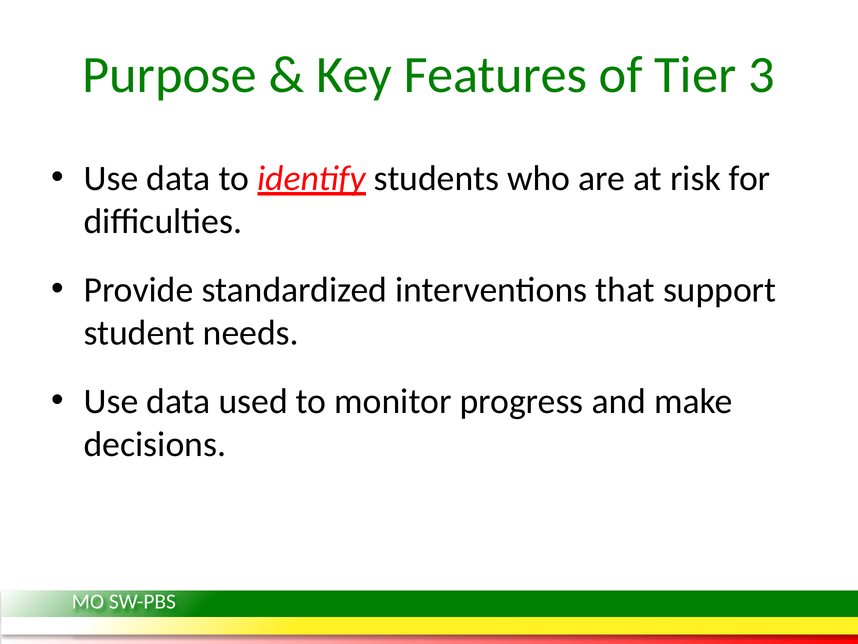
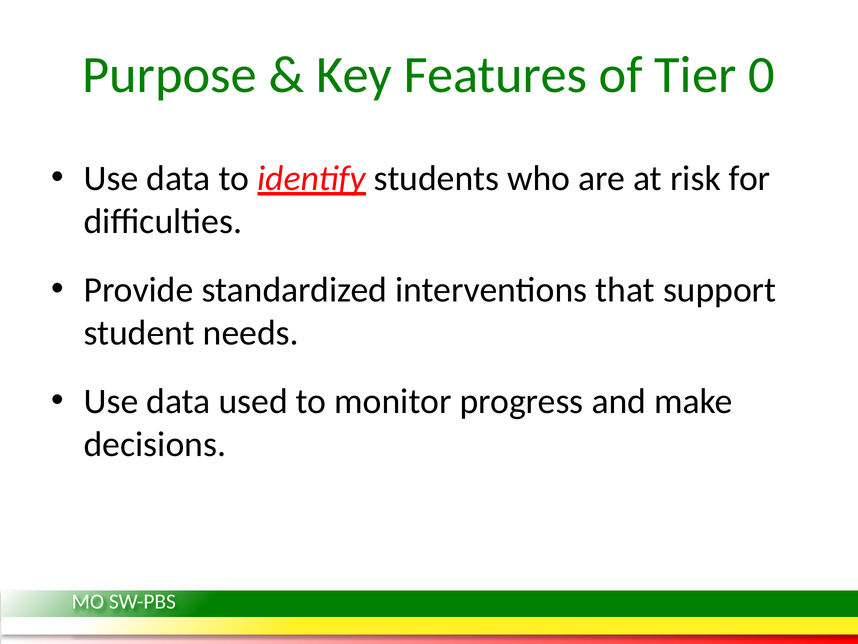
3: 3 -> 0
